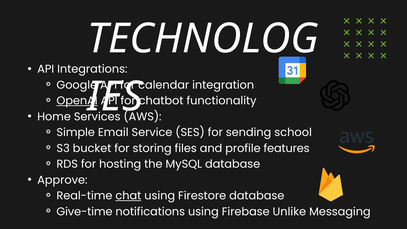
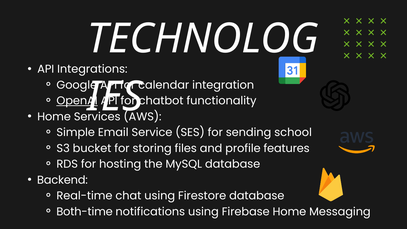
Approve: Approve -> Backend
chat underline: present -> none
Give-time: Give-time -> Both-time
Firebase Unlike: Unlike -> Home
